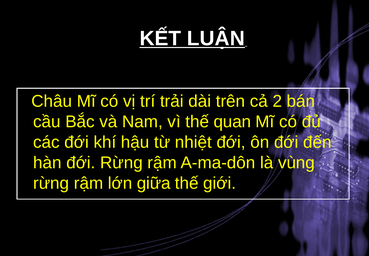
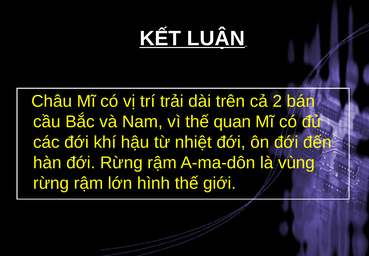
giữa: giữa -> hình
